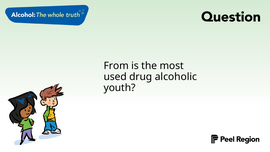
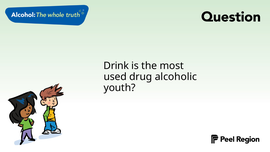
From: From -> Drink
